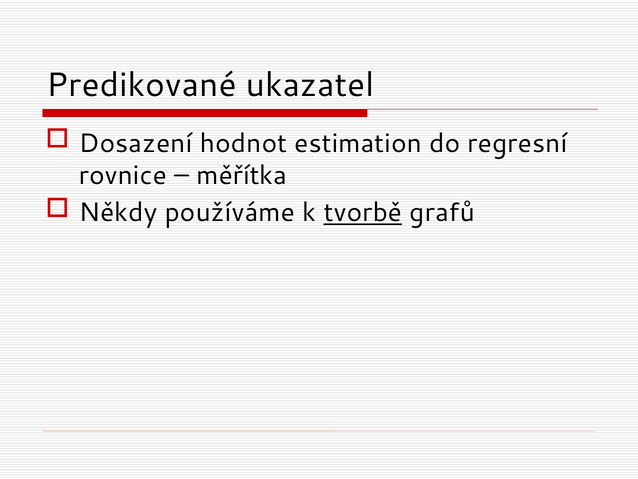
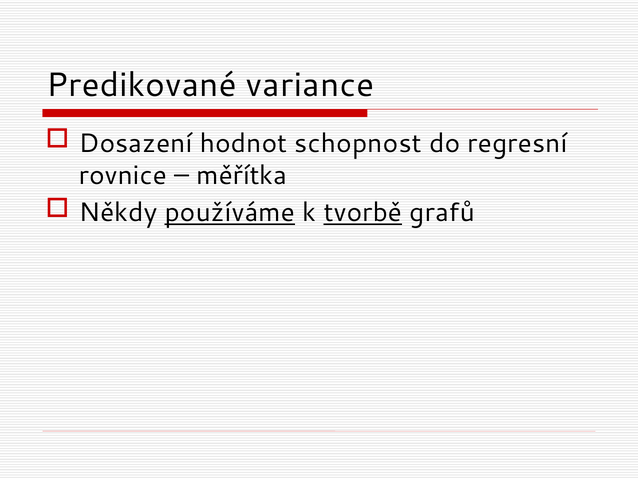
ukazatel: ukazatel -> variance
estimation: estimation -> schopnost
používáme underline: none -> present
